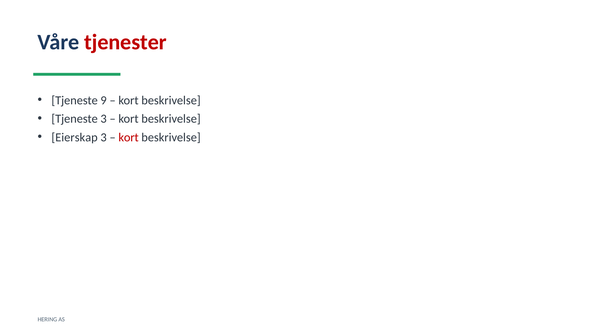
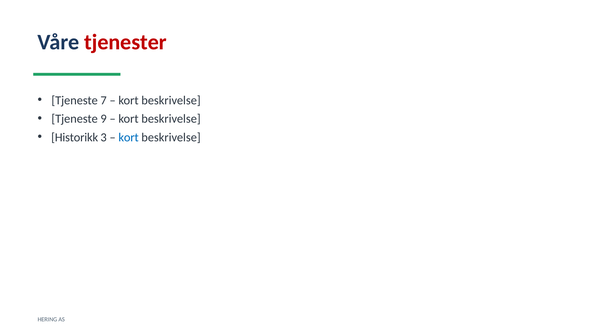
9: 9 -> 7
Tjeneste 3: 3 -> 9
Eierskap: Eierskap -> Historikk
kort at (129, 137) colour: red -> blue
